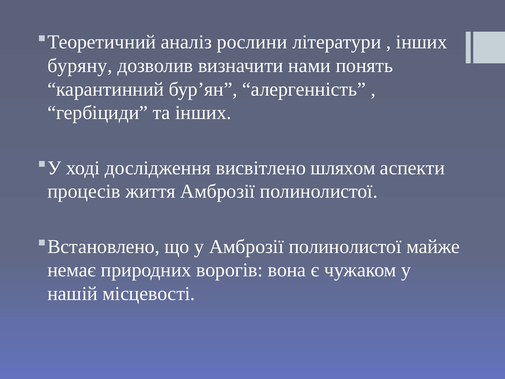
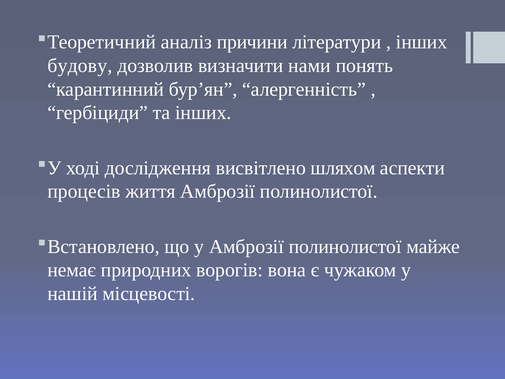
рослини: рослини -> причини
буряну: буряну -> будову
